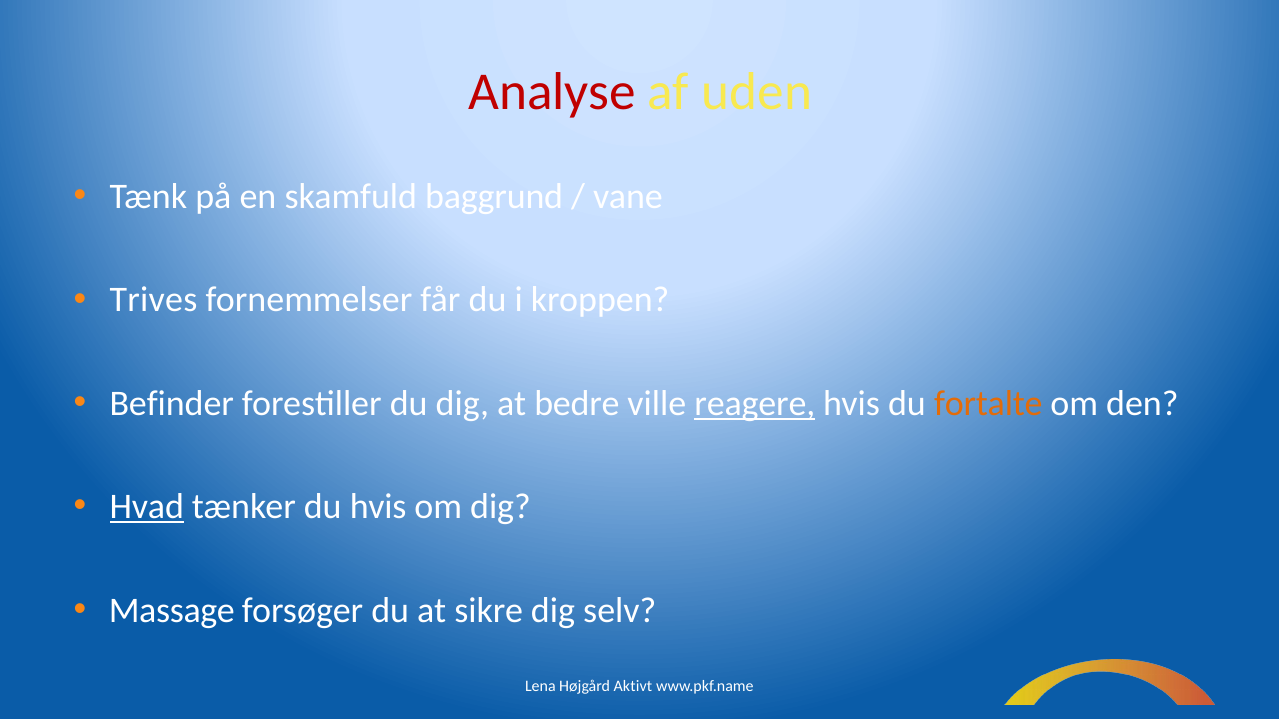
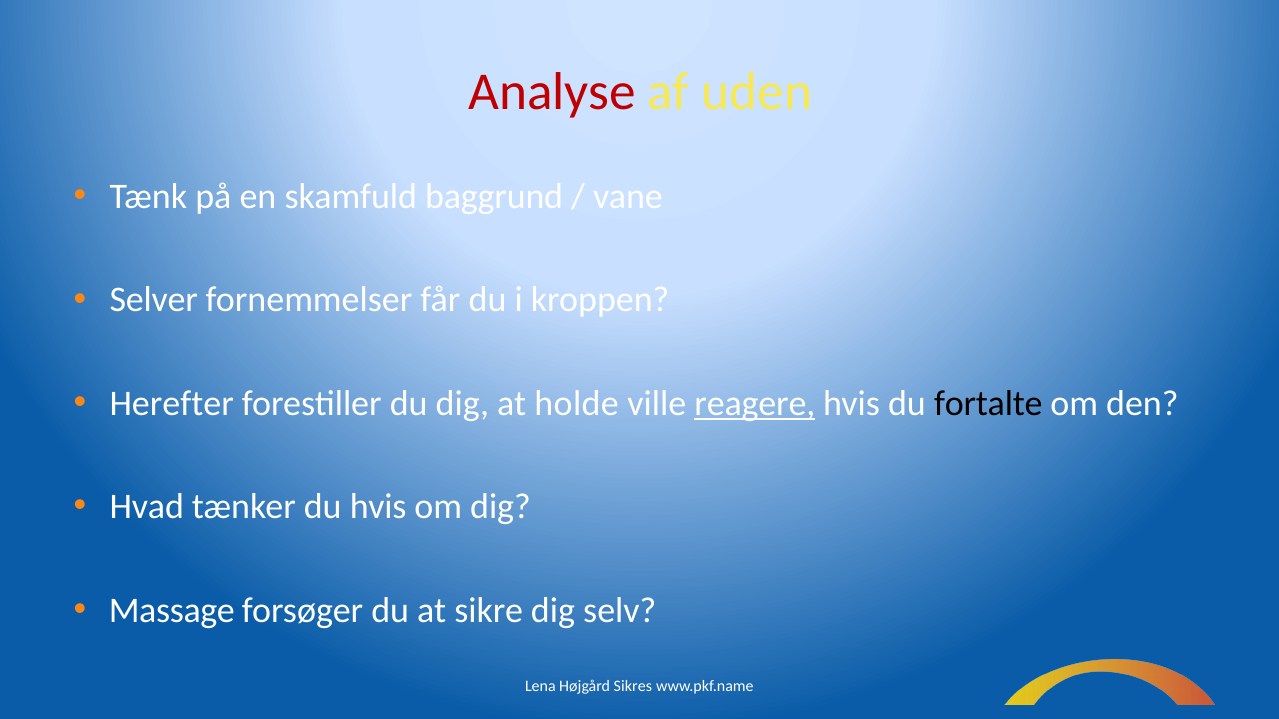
Trives: Trives -> Selver
Befinder: Befinder -> Herefter
bedre: bedre -> holde
fortalte colour: orange -> black
Hvad underline: present -> none
Aktivt: Aktivt -> Sikres
